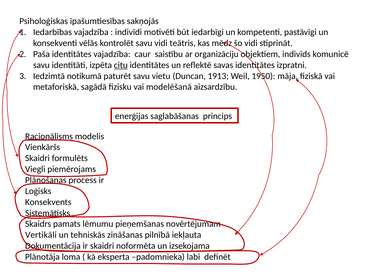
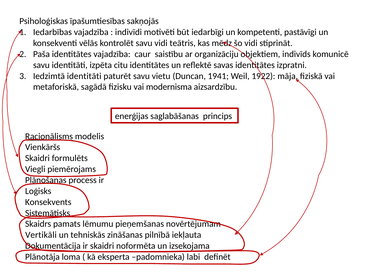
citu underline: present -> none
Iedzimtā notikumā: notikumā -> identitāti
1913: 1913 -> 1941
1950: 1950 -> 1922
modelēšanā: modelēšanā -> modernisma
